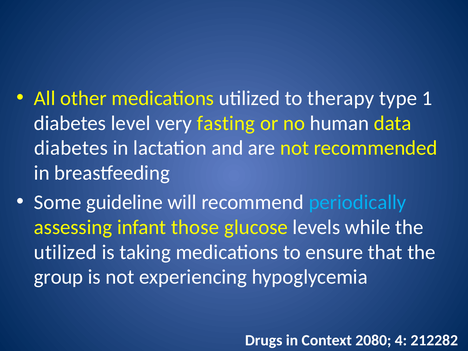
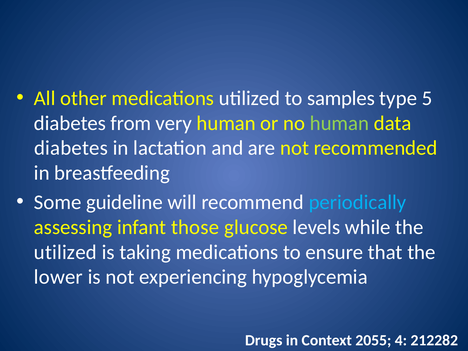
therapy: therapy -> samples
1: 1 -> 5
level: level -> from
very fasting: fasting -> human
human at (339, 123) colour: white -> light green
group: group -> lower
2080: 2080 -> 2055
